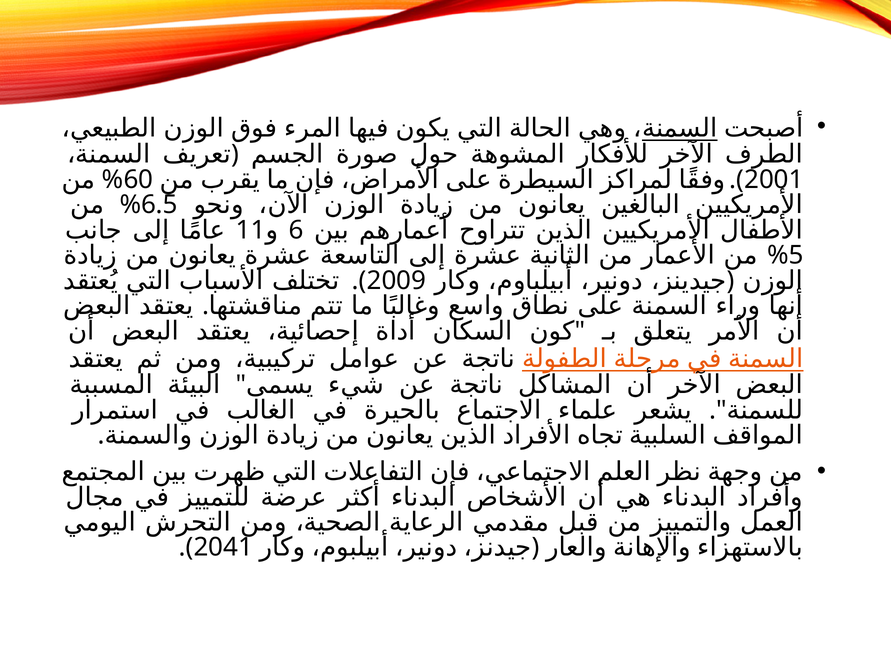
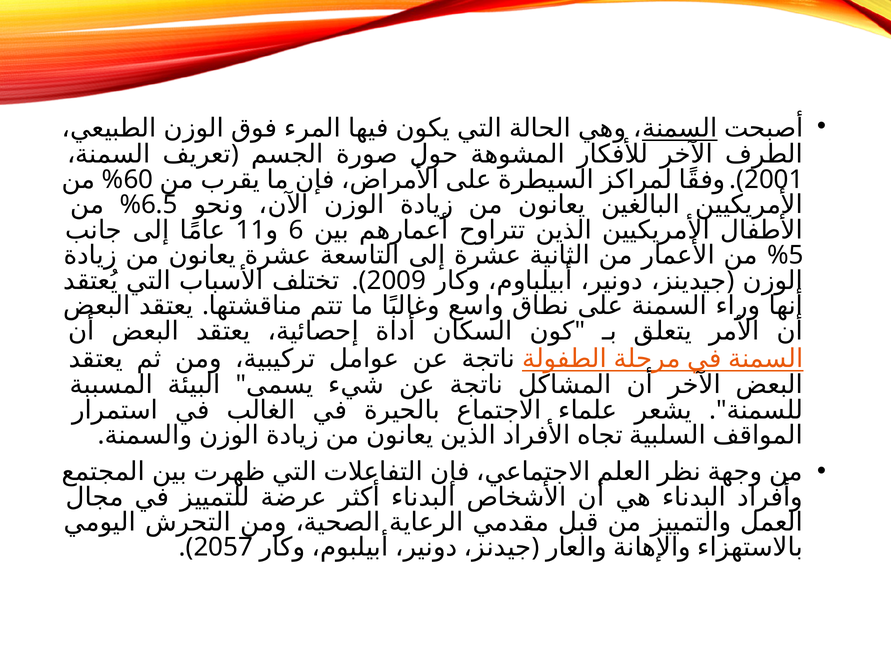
2041: 2041 -> 2057
